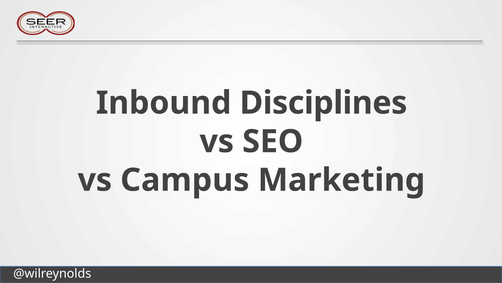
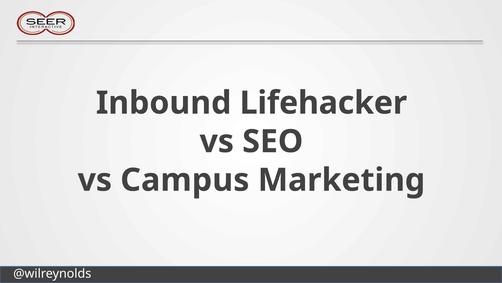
Disciplines: Disciplines -> Lifehacker
